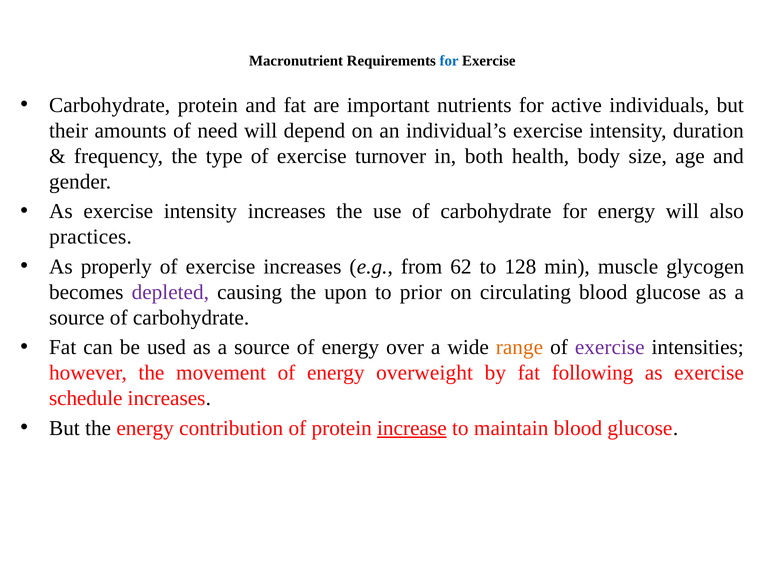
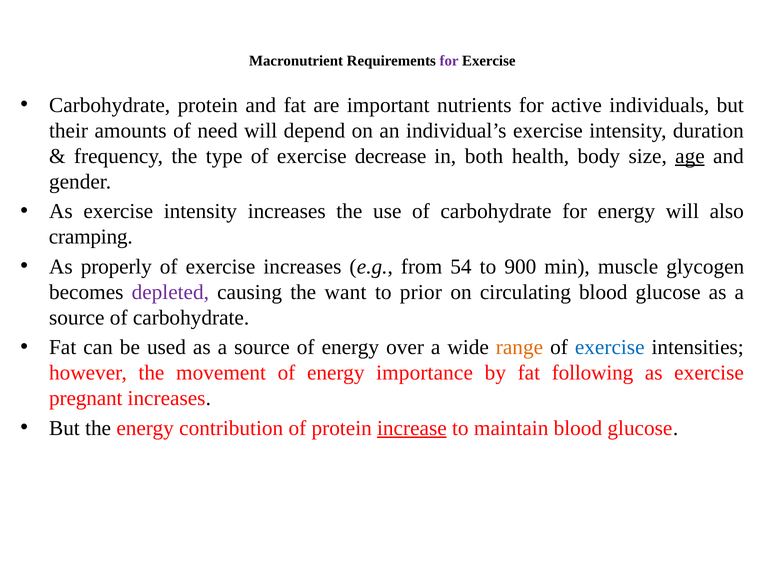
for at (449, 61) colour: blue -> purple
turnover: turnover -> decrease
age underline: none -> present
practices: practices -> cramping
62: 62 -> 54
128: 128 -> 900
upon: upon -> want
exercise at (610, 348) colour: purple -> blue
overweight: overweight -> importance
schedule: schedule -> pregnant
